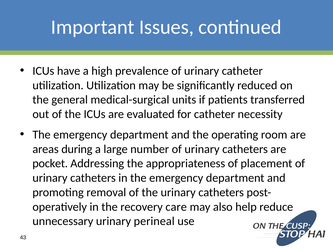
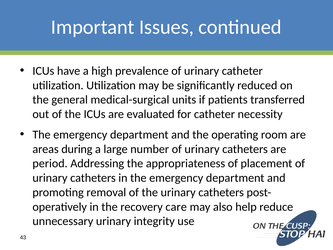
pocket: pocket -> period
perineal: perineal -> integrity
